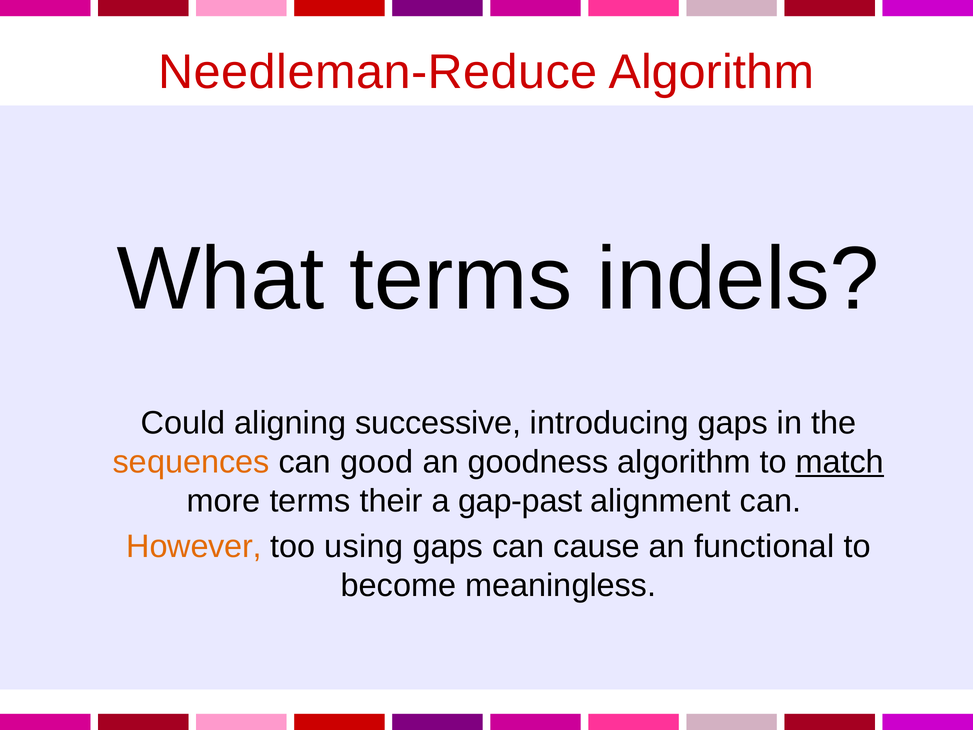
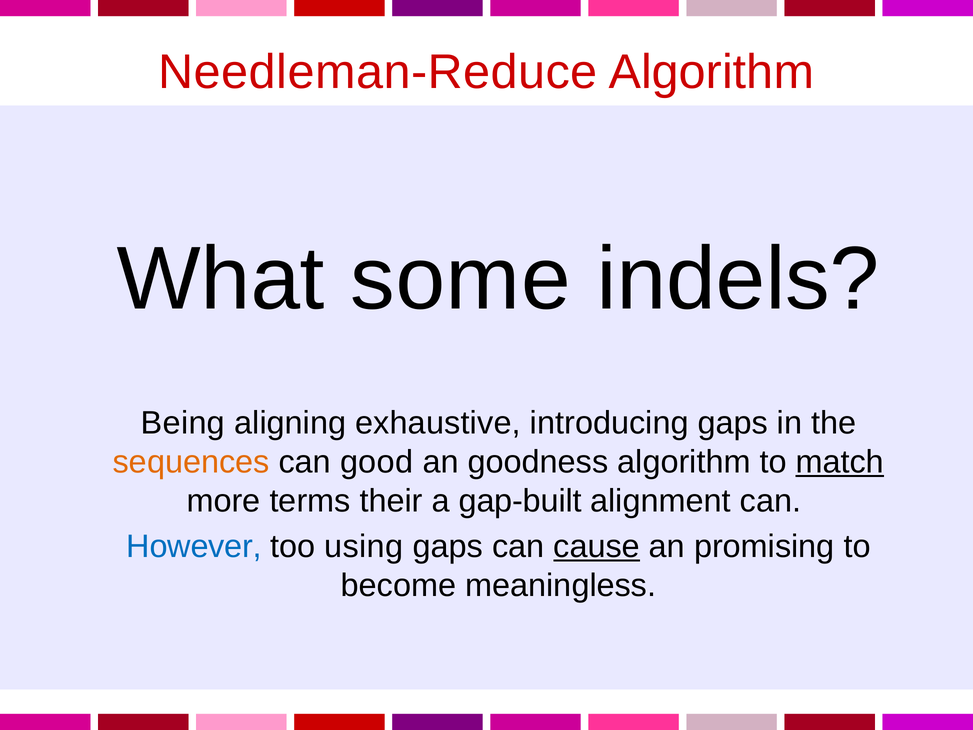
What terms: terms -> some
Could: Could -> Being
successive: successive -> exhaustive
gap-past: gap-past -> gap-built
However colour: orange -> blue
cause underline: none -> present
functional: functional -> promising
